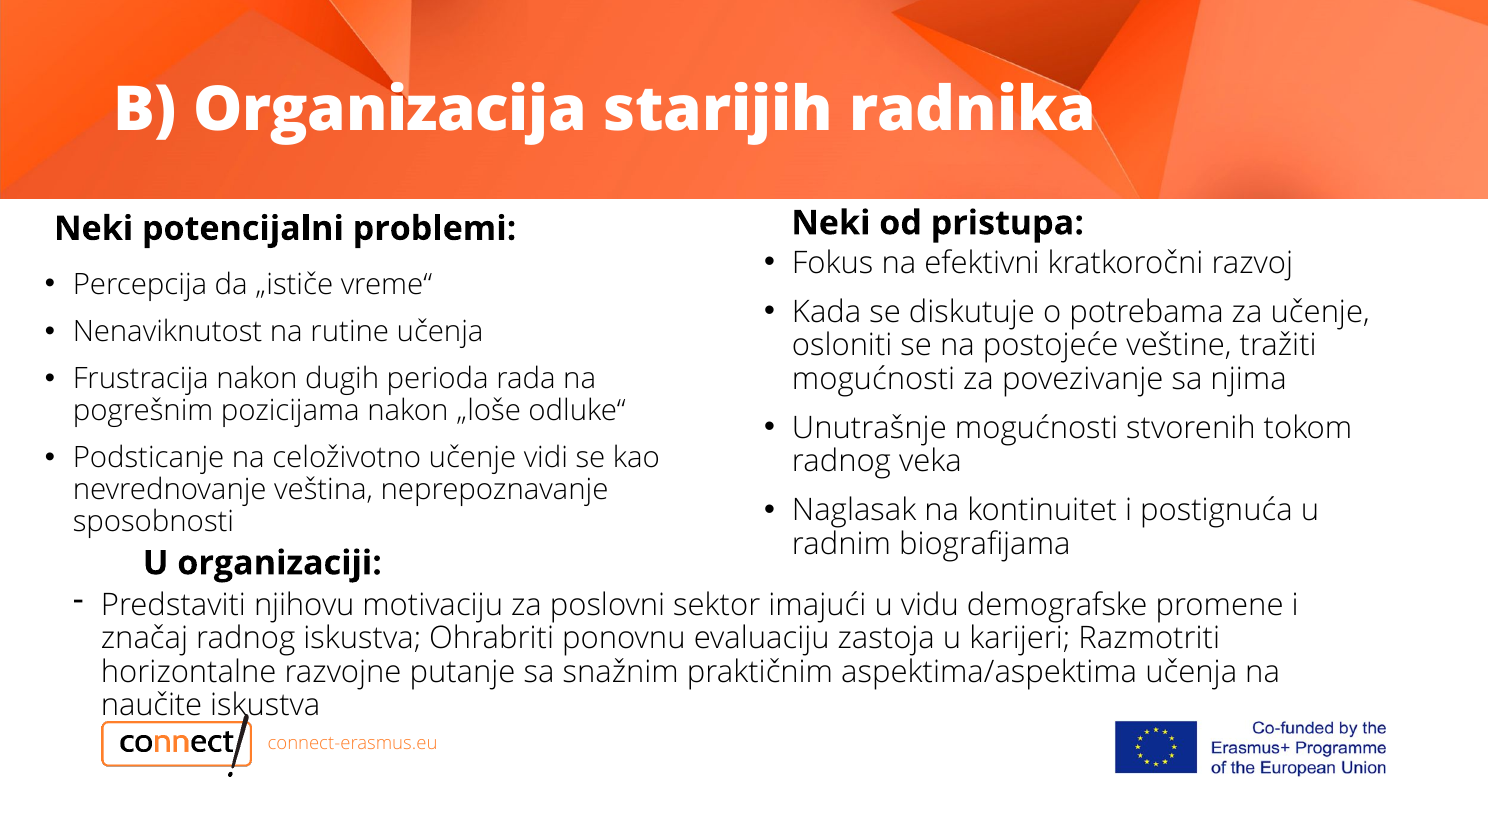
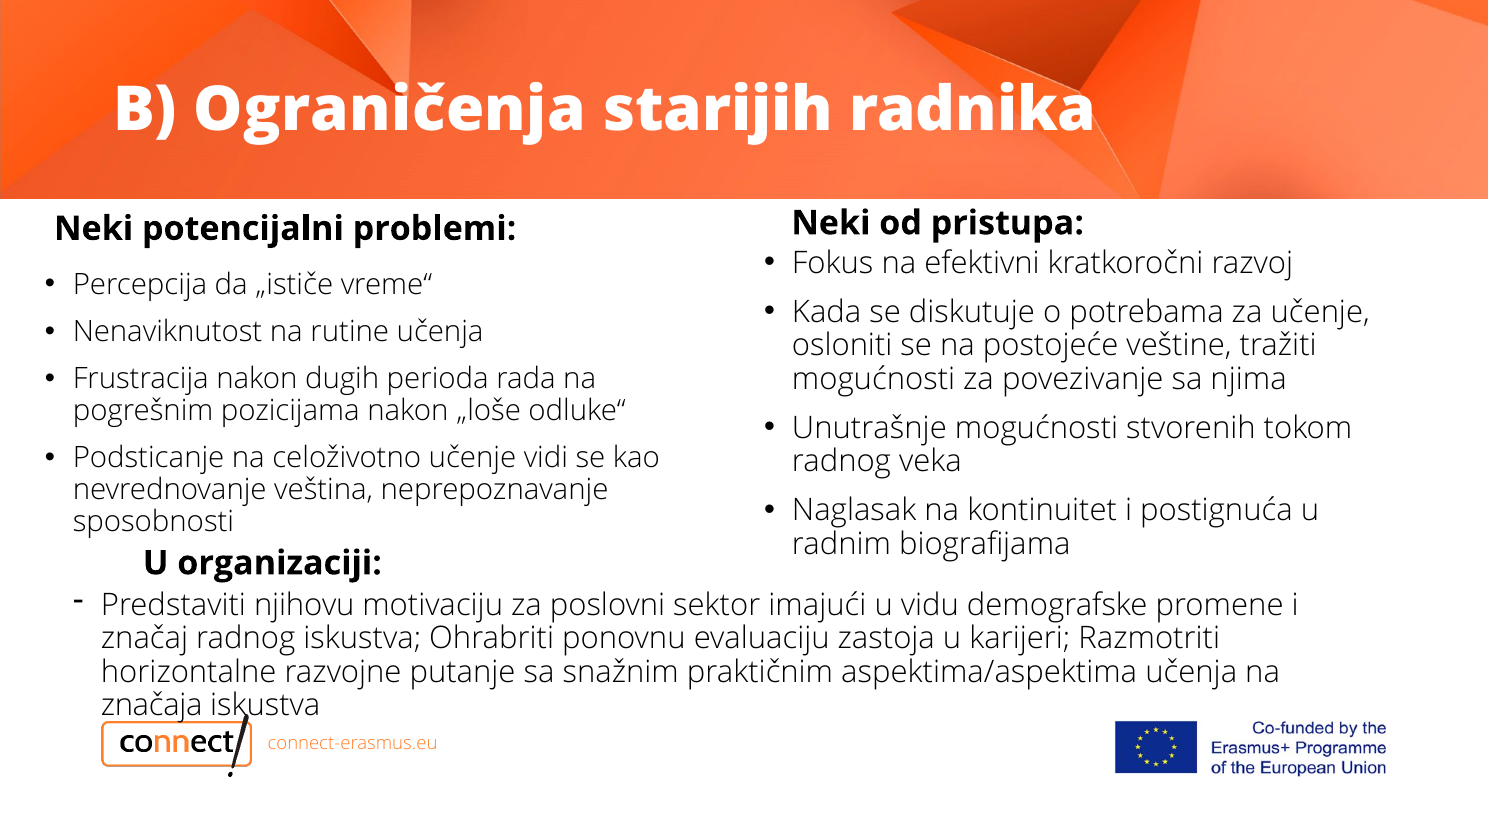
Organizacija: Organizacija -> Ograničenja
naučite: naučite -> značaja
